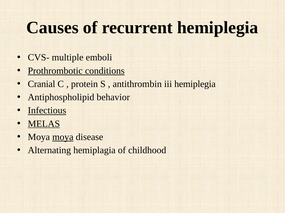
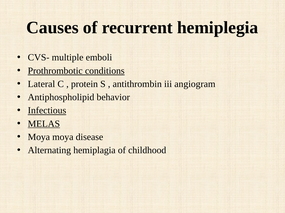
Cranial: Cranial -> Lateral
iii hemiplegia: hemiplegia -> angiogram
moya at (63, 137) underline: present -> none
